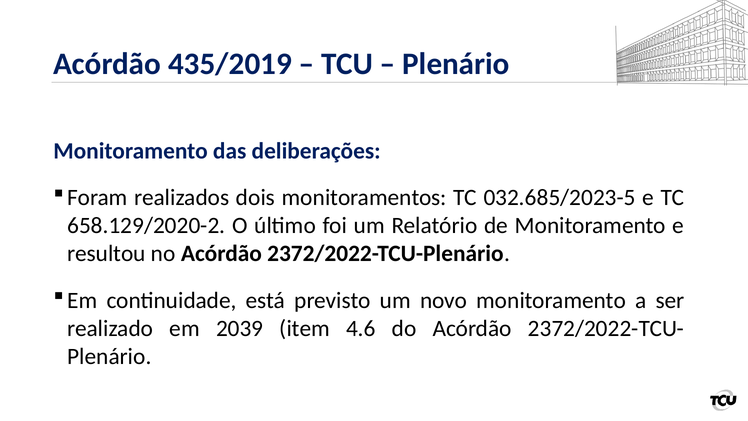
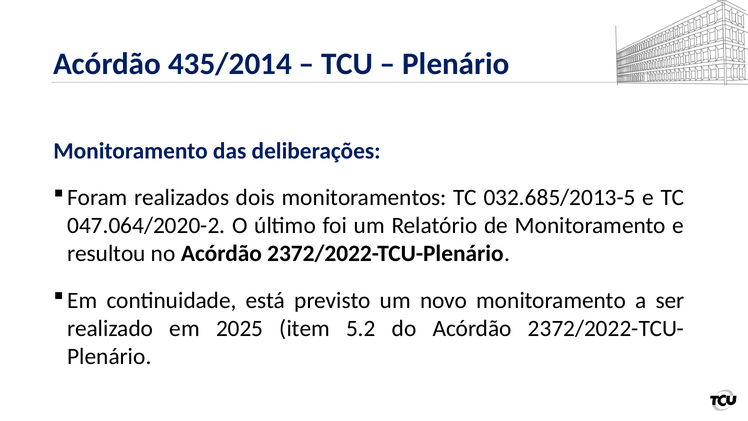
435/2019: 435/2019 -> 435/2014
032.685/2023-5: 032.685/2023-5 -> 032.685/2013-5
658.129/2020-2: 658.129/2020-2 -> 047.064/2020-2
2039: 2039 -> 2025
4.6: 4.6 -> 5.2
